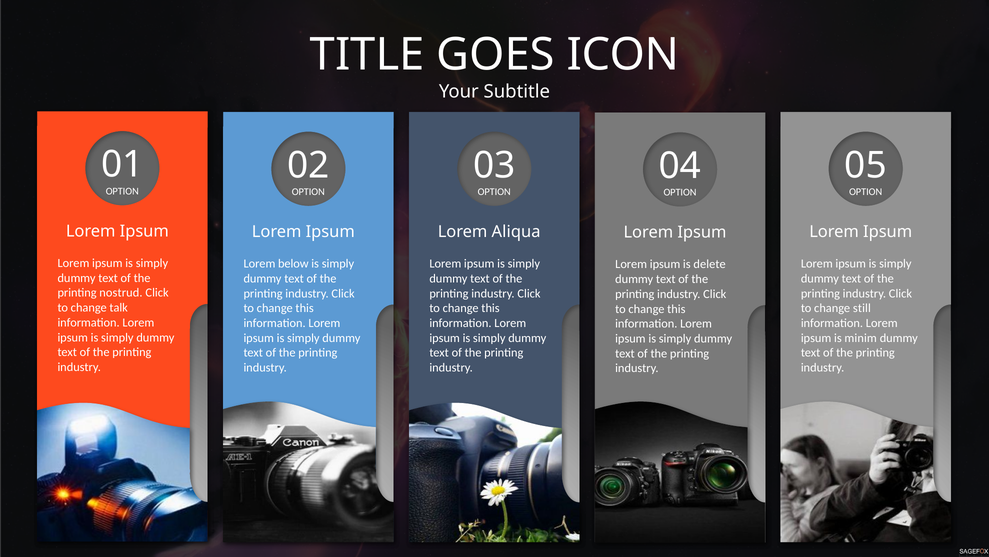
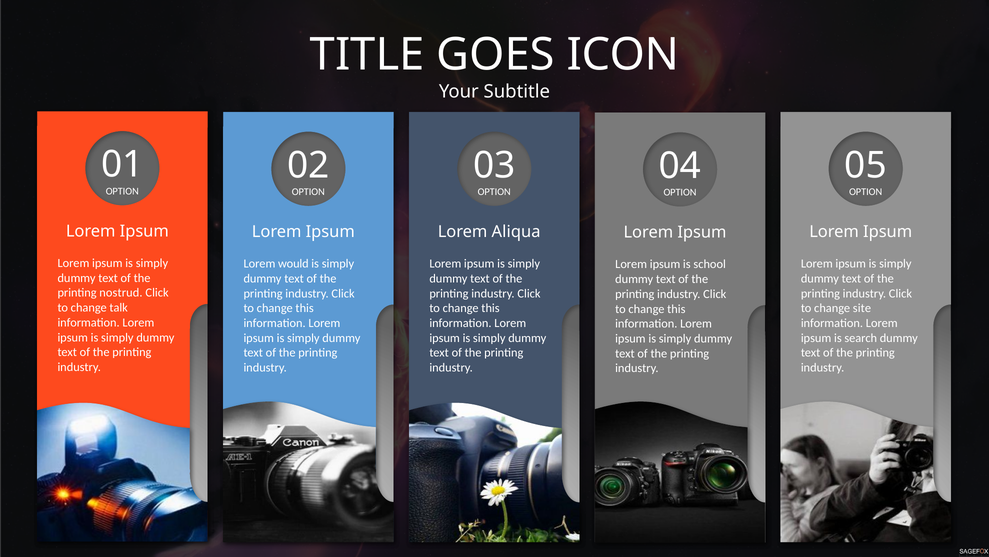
below: below -> would
delete: delete -> school
still: still -> site
minim: minim -> search
